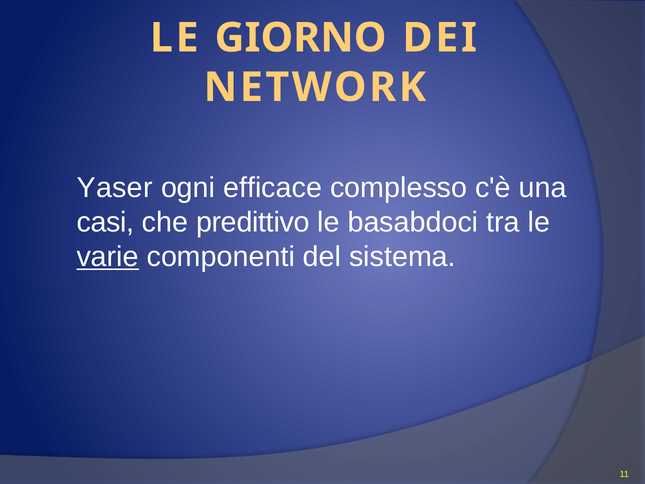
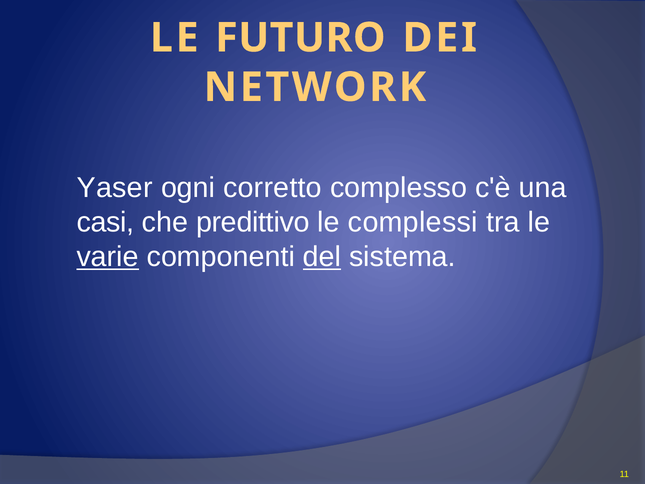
GIORNO: GIORNO -> FUTURO
efficace: efficace -> corretto
basabdoci: basabdoci -> complessi
del underline: none -> present
